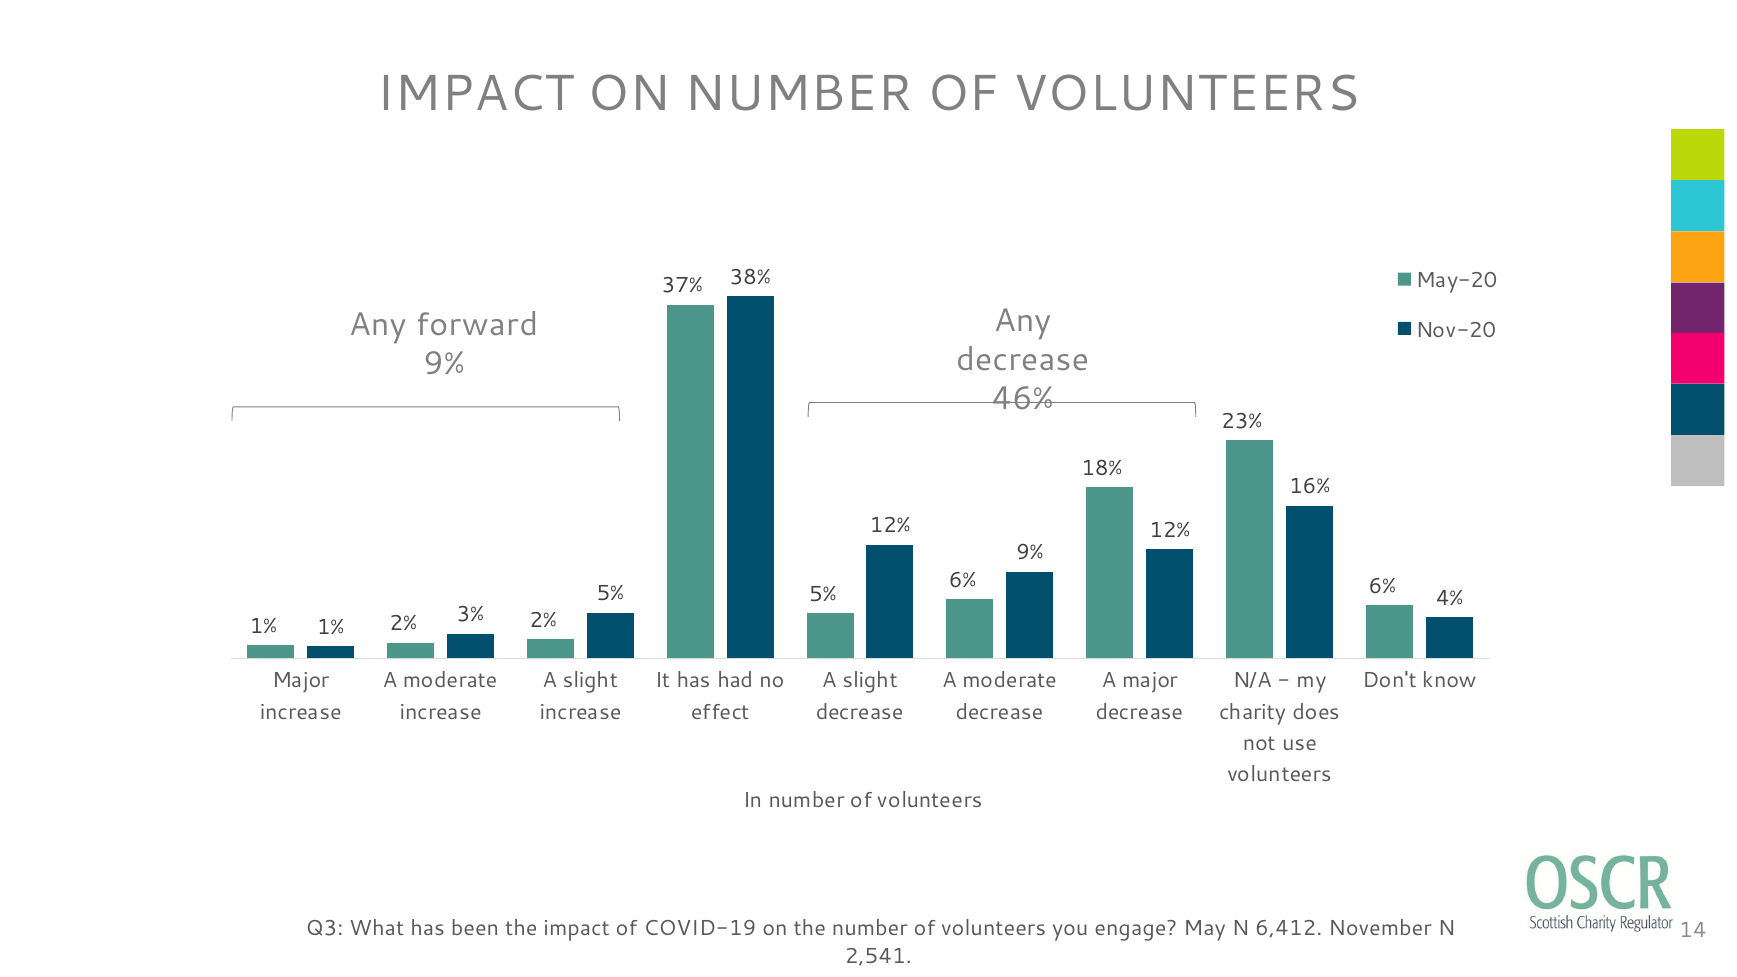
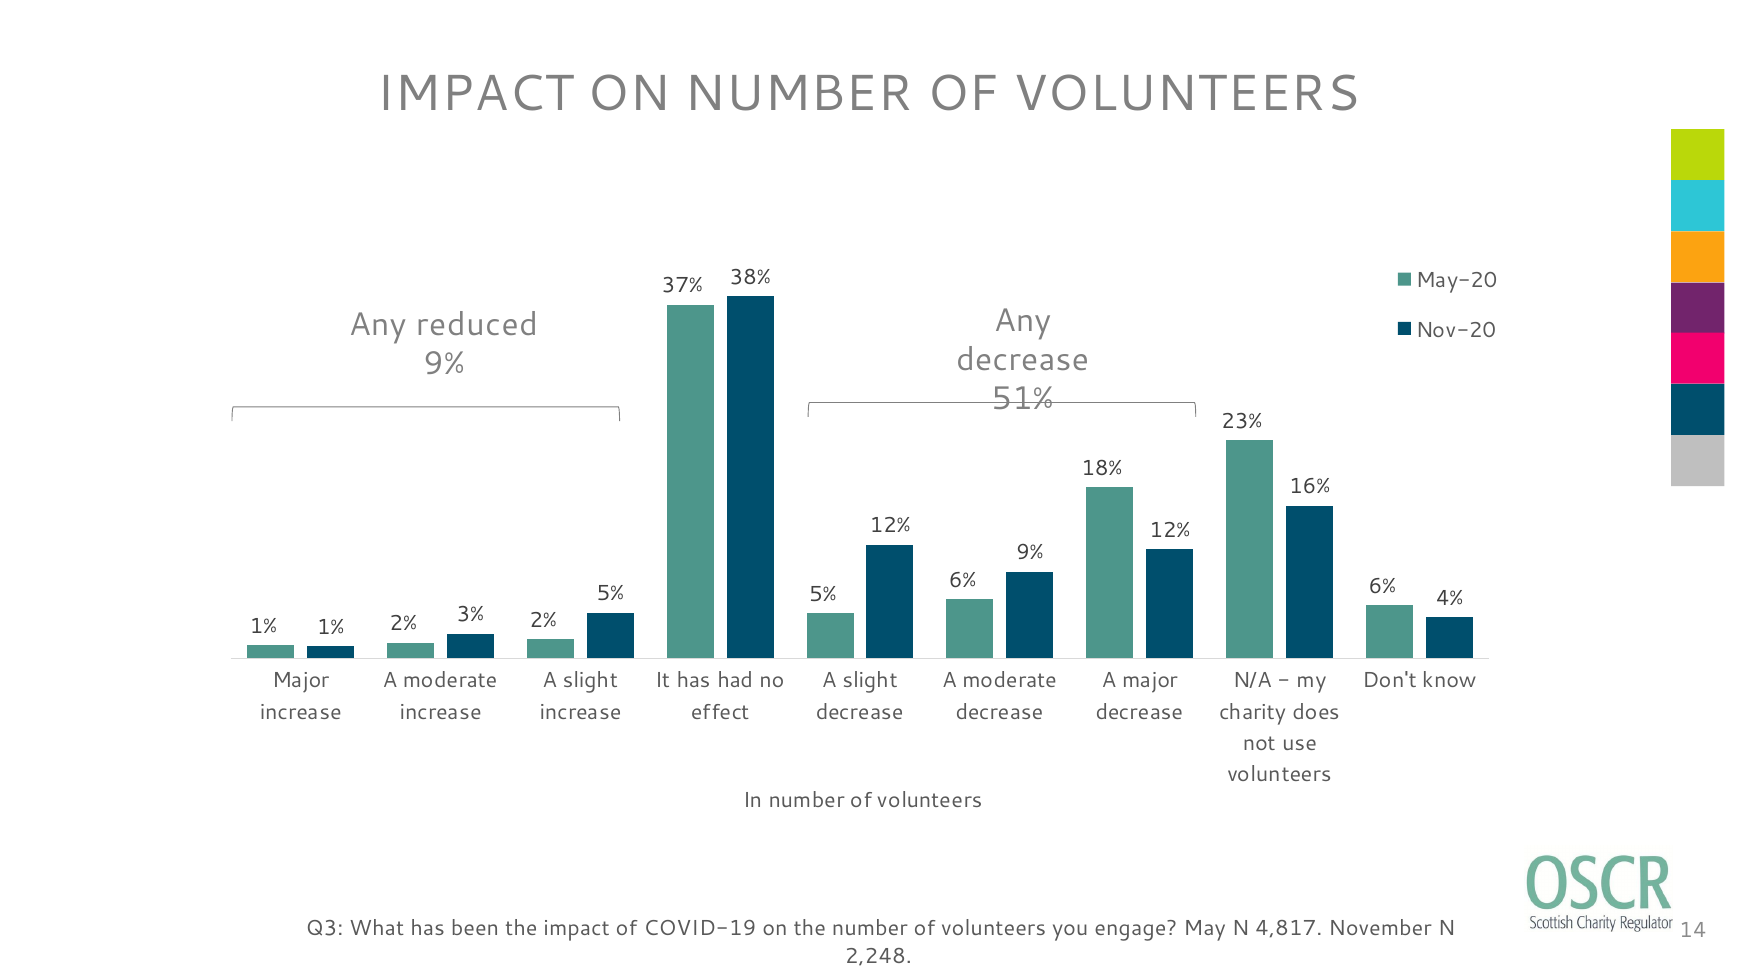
forward: forward -> reduced
46%: 46% -> 51%
6,412: 6,412 -> 4,817
2,541: 2,541 -> 2,248
